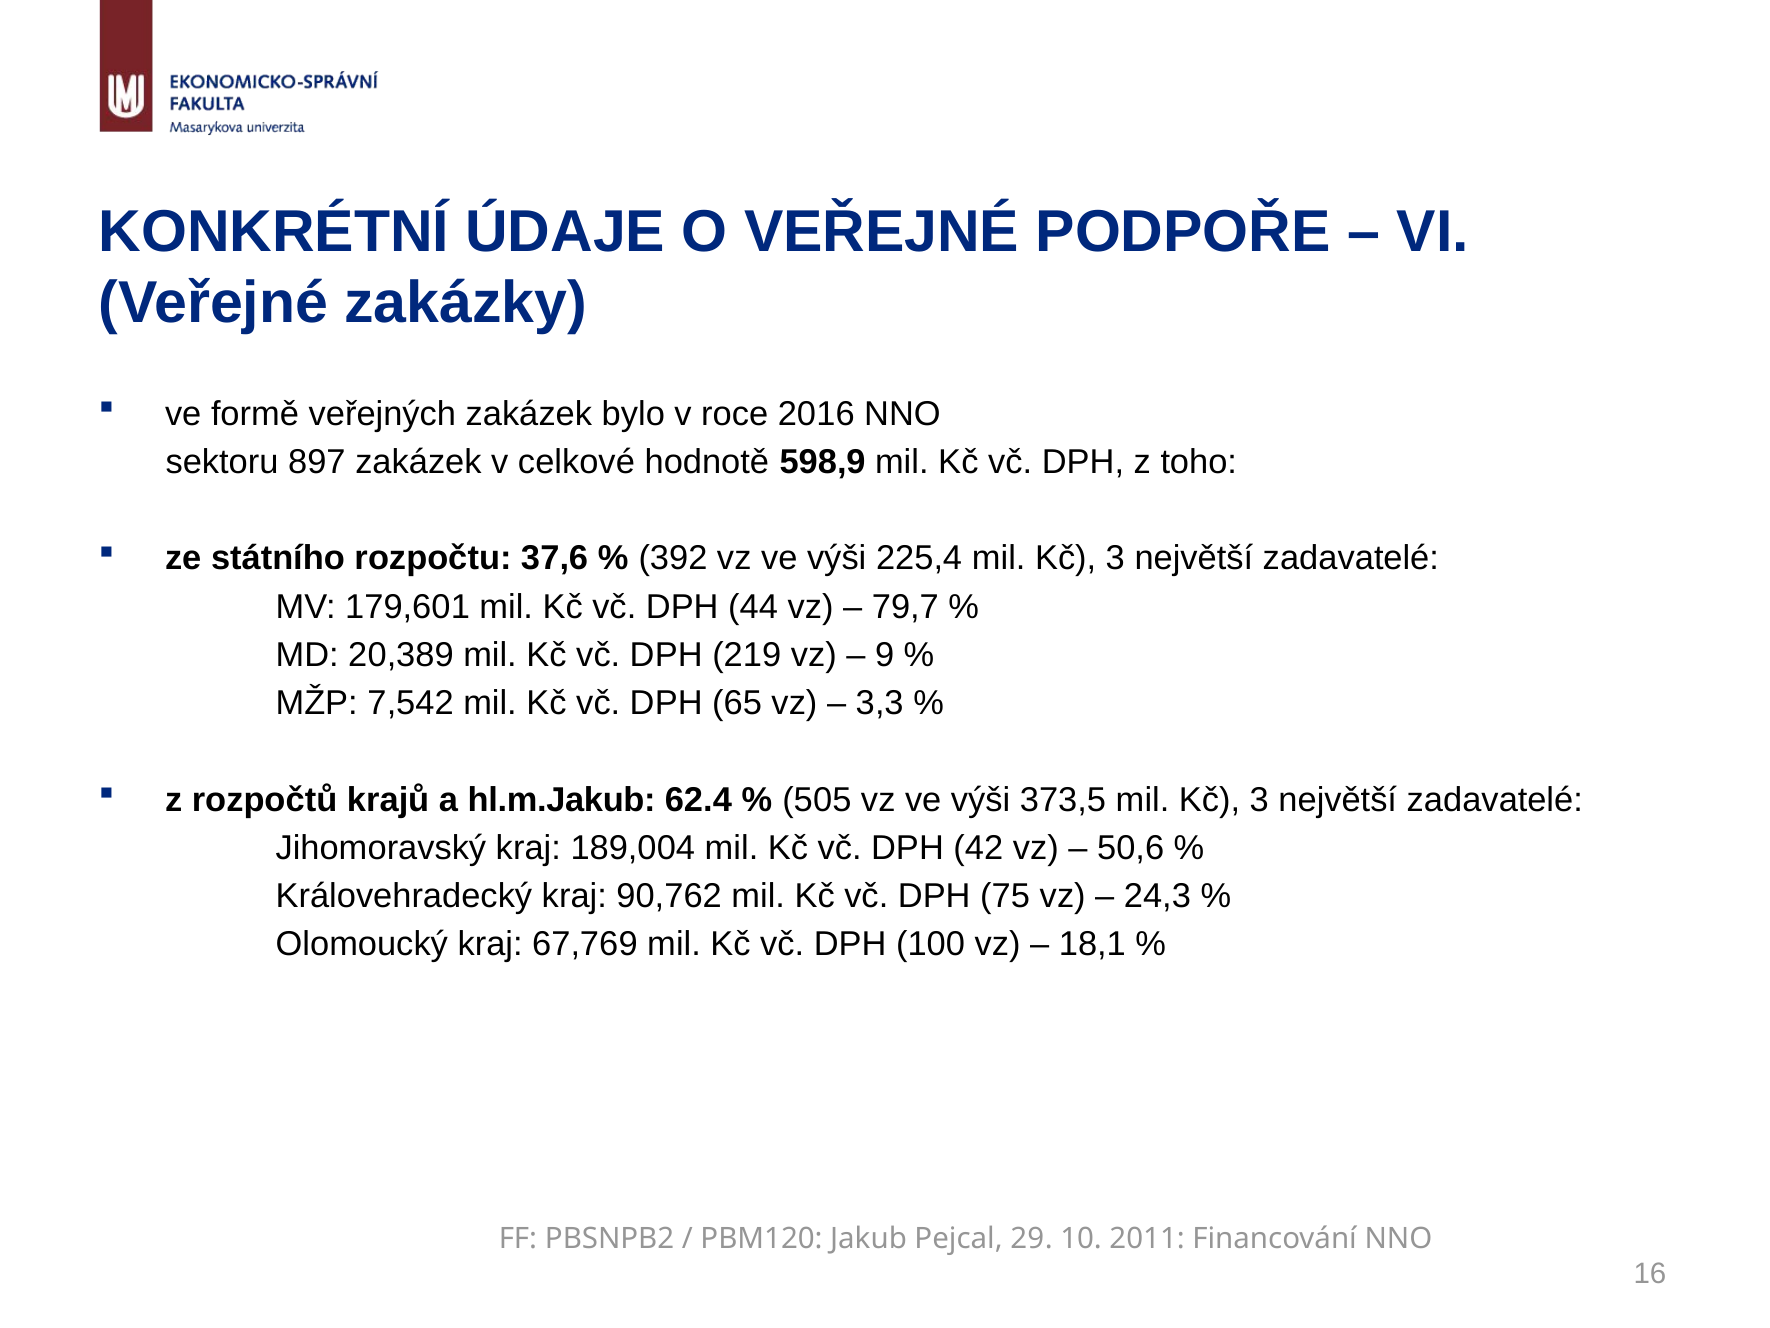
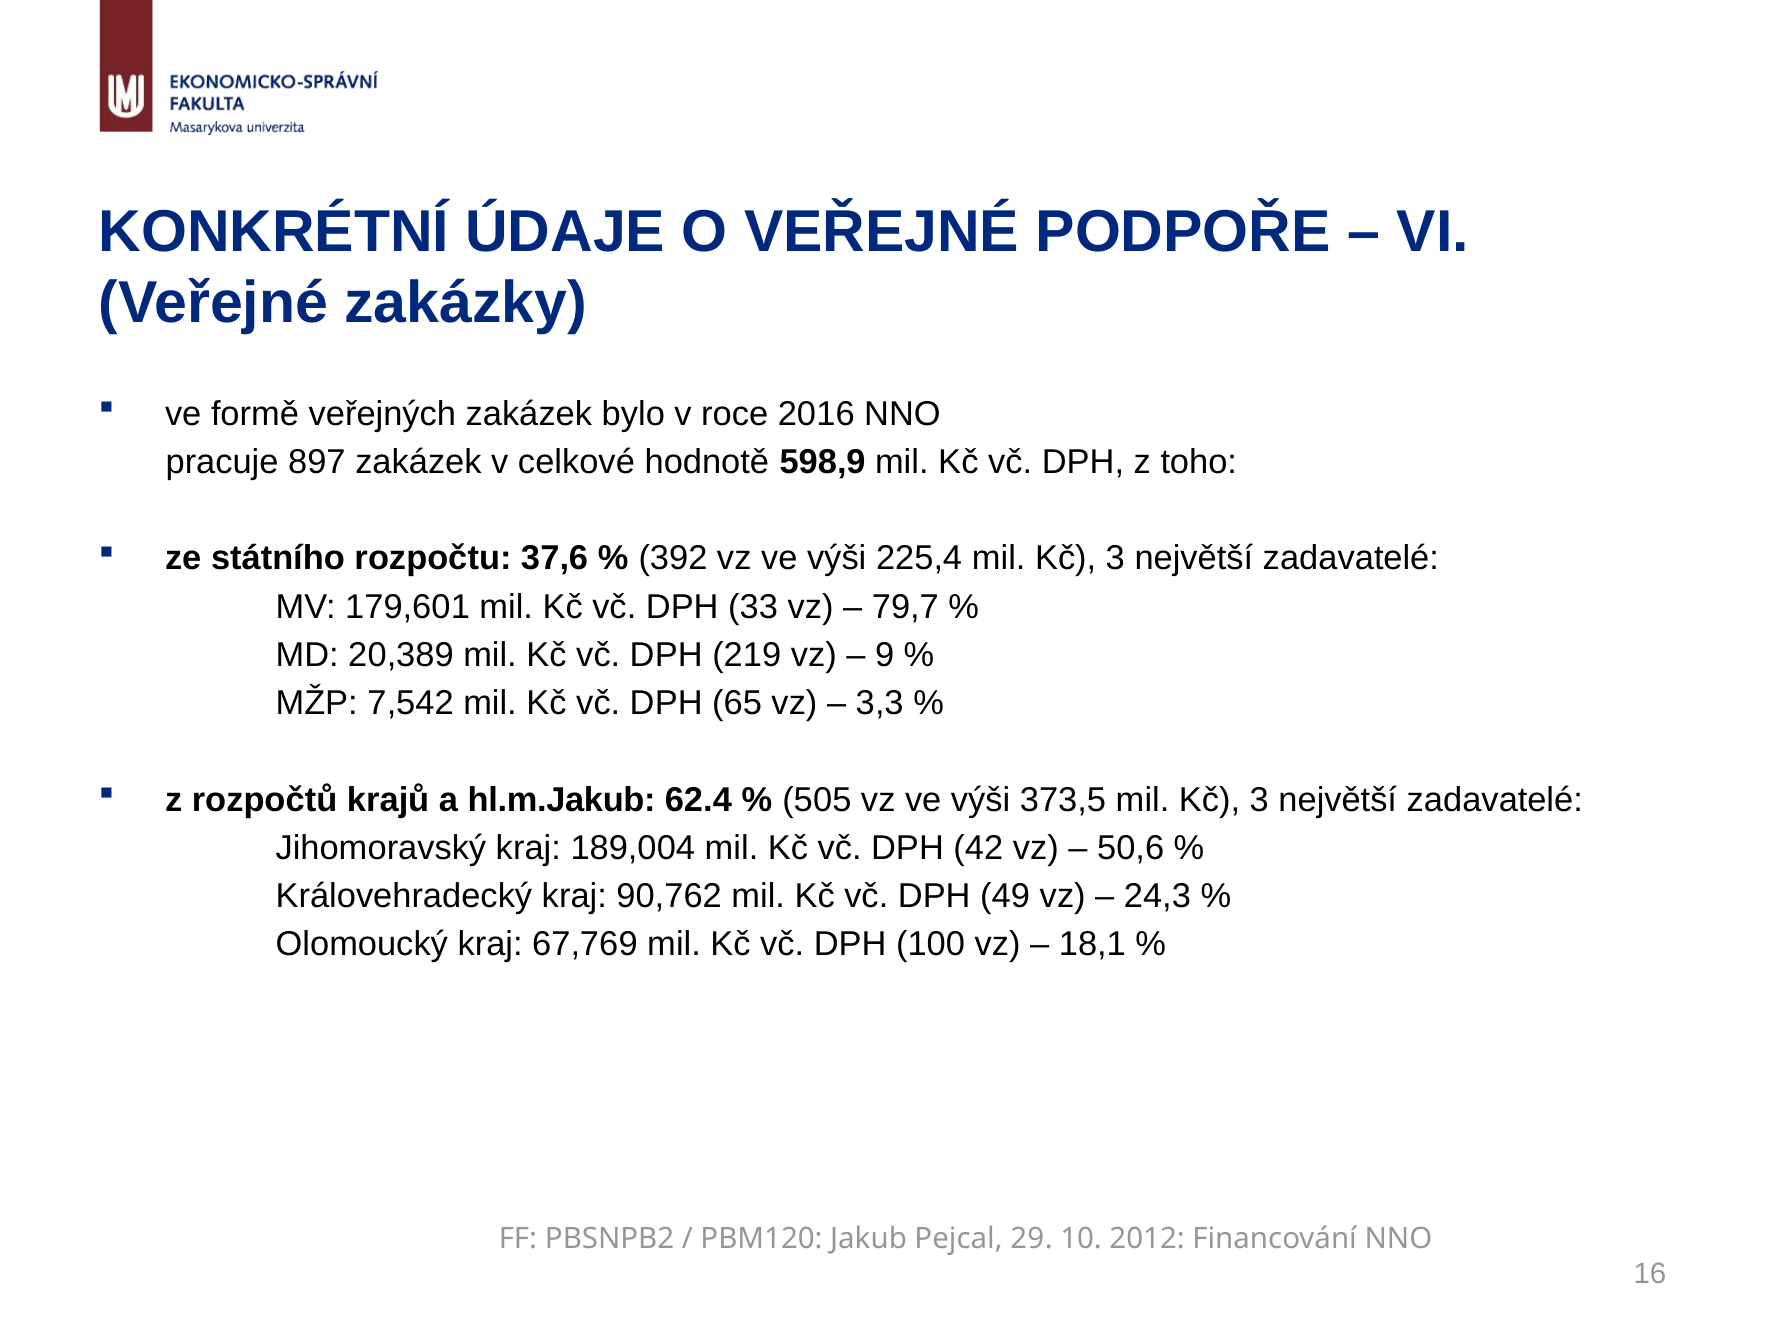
sektoru: sektoru -> pracuje
44: 44 -> 33
75: 75 -> 49
2011: 2011 -> 2012
